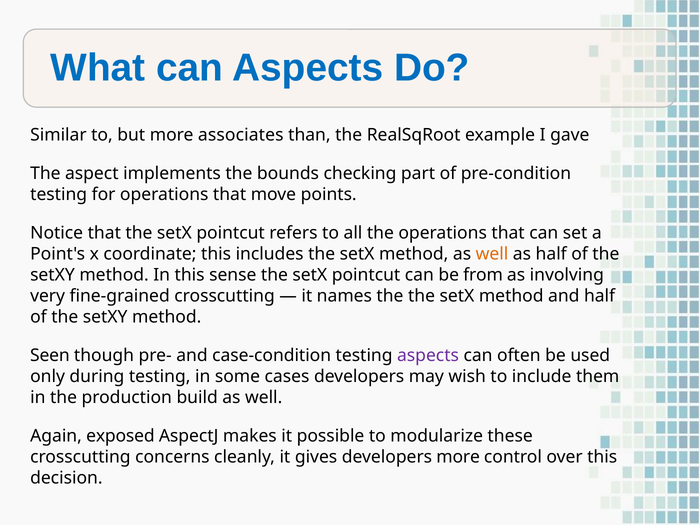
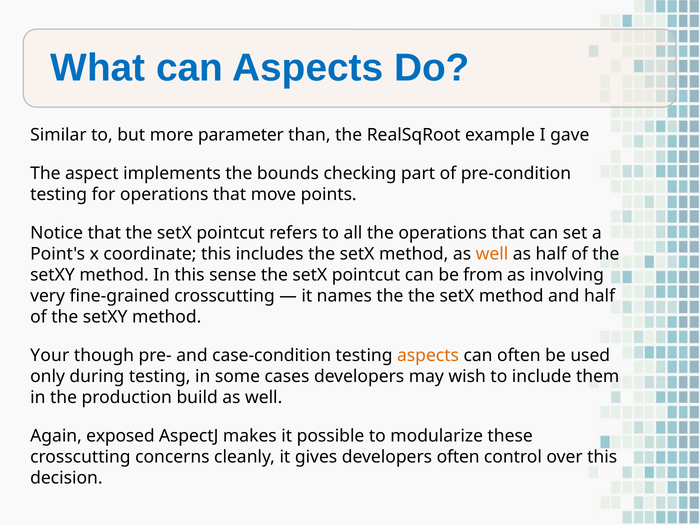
associates: associates -> parameter
Seen: Seen -> Your
aspects at (428, 355) colour: purple -> orange
developers more: more -> often
